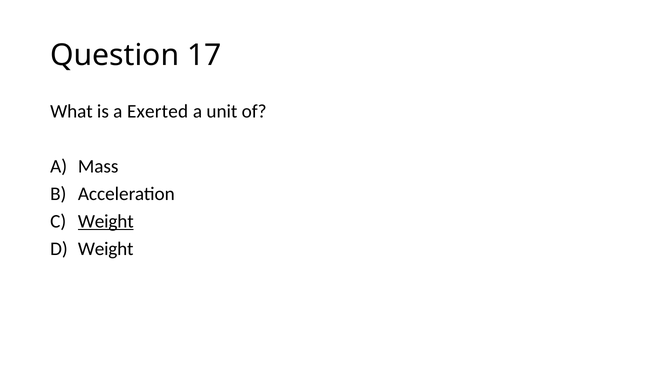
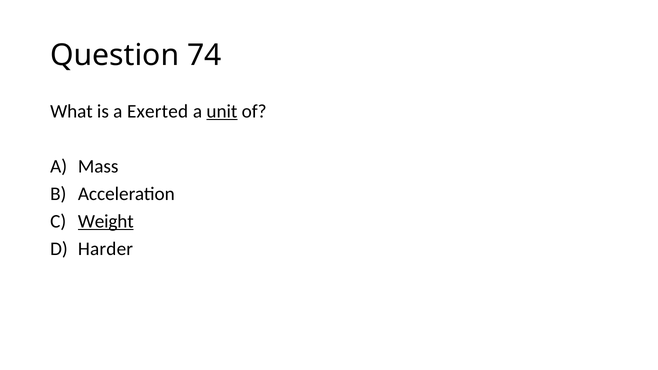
17: 17 -> 74
unit underline: none -> present
Weight at (106, 249): Weight -> Harder
